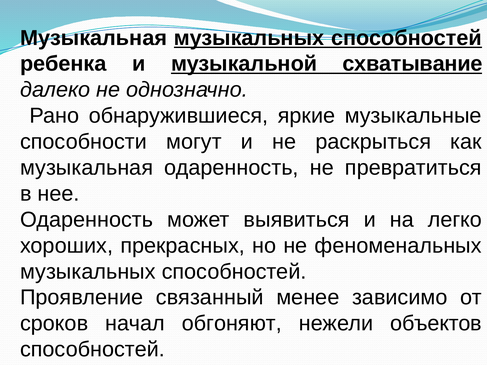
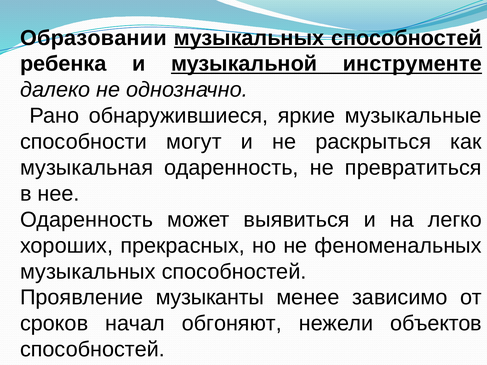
Музыкальная at (94, 38): Музыкальная -> Образовании
схватывание: схватывание -> инструменте
связанный: связанный -> музыканты
